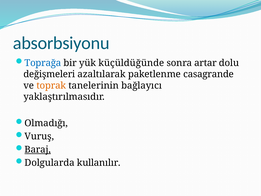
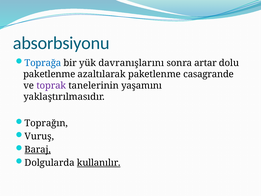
küçüldüğünde: küçüldüğünde -> davranışlarını
değişmeleri at (49, 74): değişmeleri -> paketlenme
toprak colour: orange -> purple
bağlayıcı: bağlayıcı -> yaşamını
Olmadığı: Olmadığı -> Toprağın
kullanılır underline: none -> present
